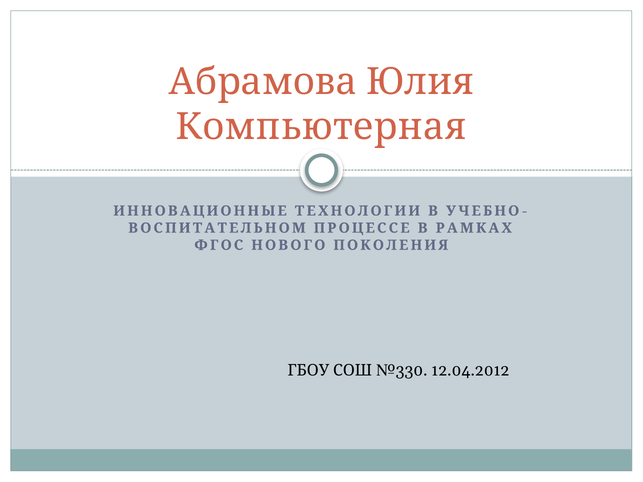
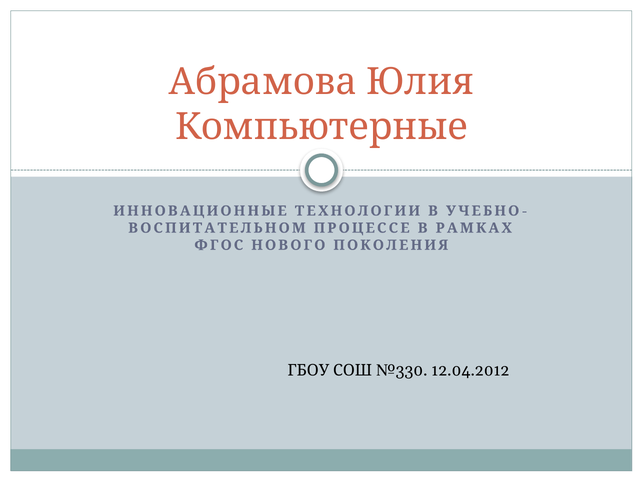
Компьютерная: Компьютерная -> Компьютерные
